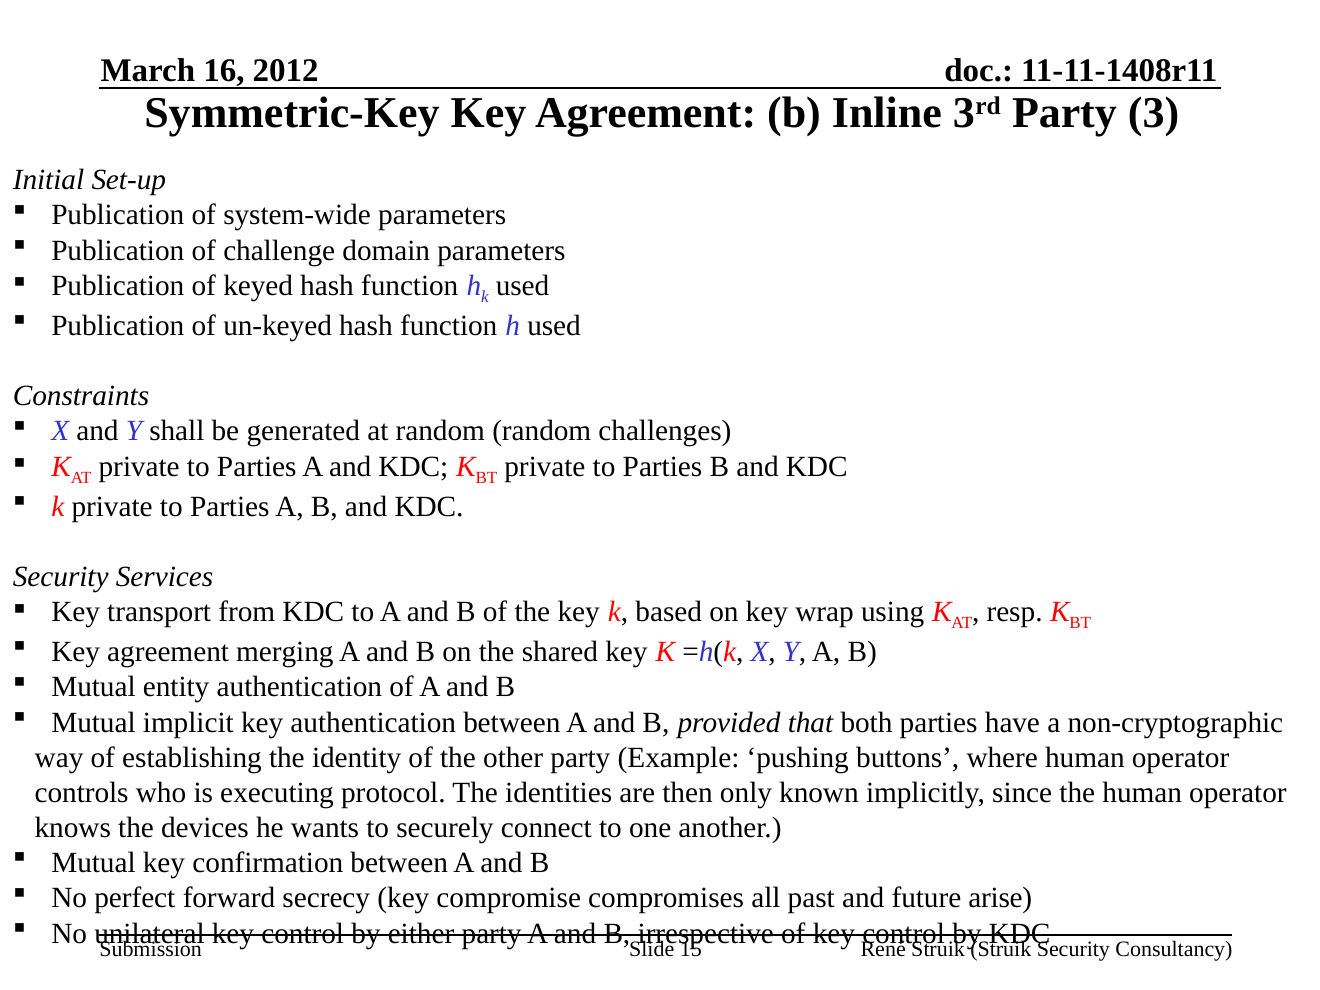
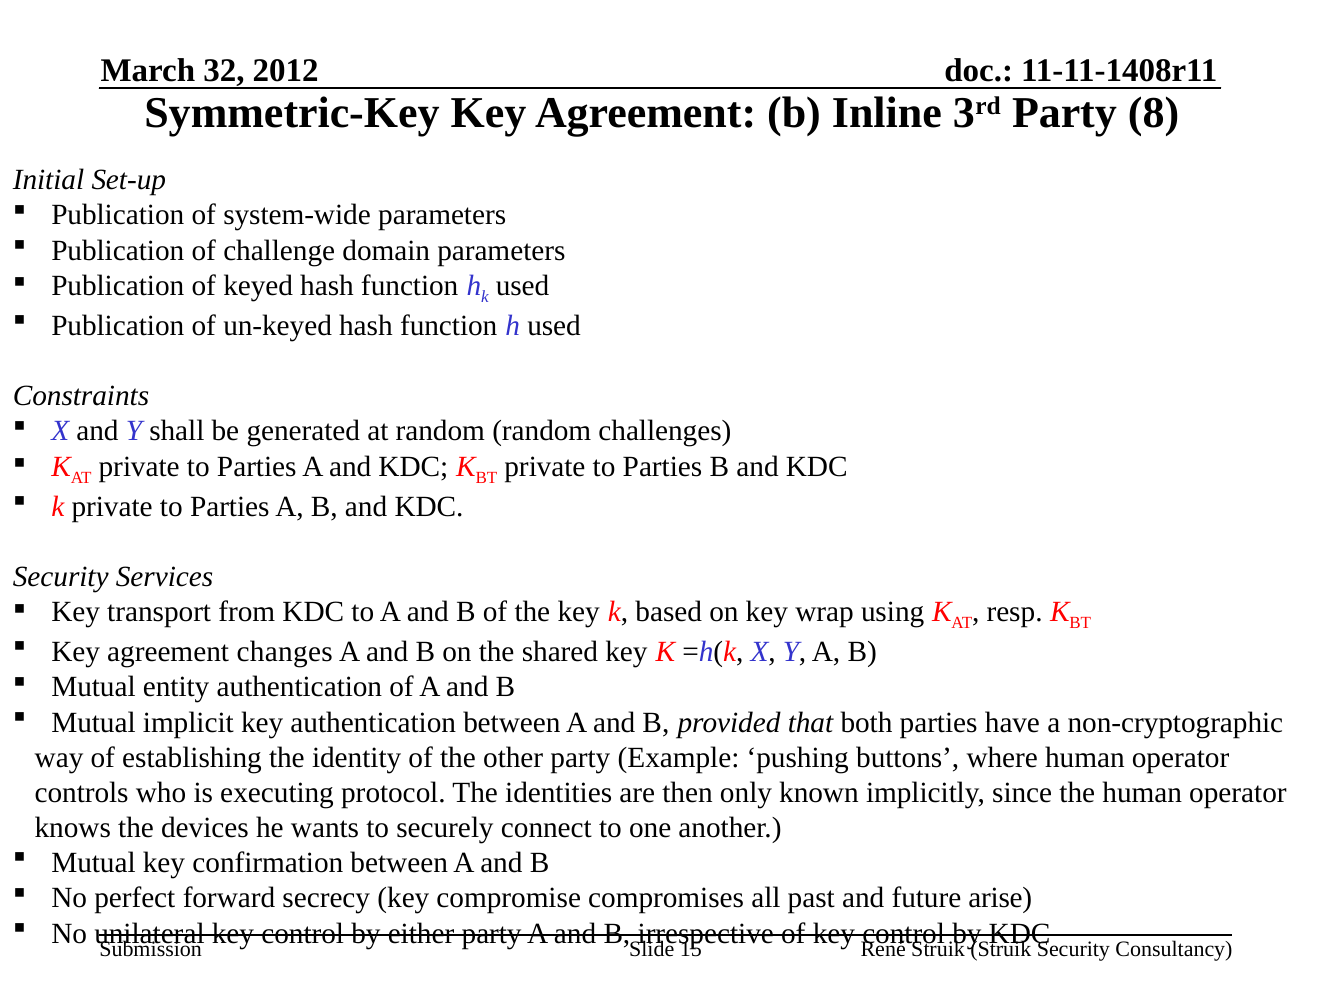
16: 16 -> 32
3: 3 -> 8
merging: merging -> changes
